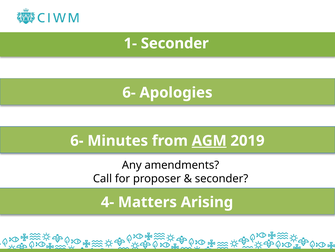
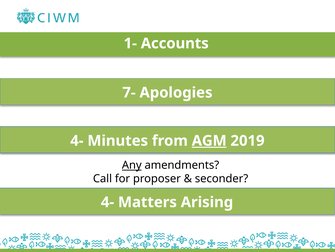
1- Seconder: Seconder -> Accounts
6- at (129, 92): 6- -> 7-
6- at (77, 140): 6- -> 4-
Any underline: none -> present
